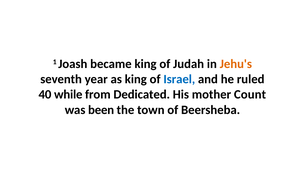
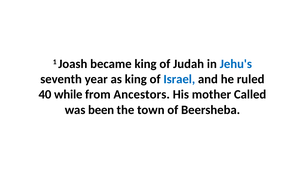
Jehu's colour: orange -> blue
Dedicated: Dedicated -> Ancestors
Count: Count -> Called
